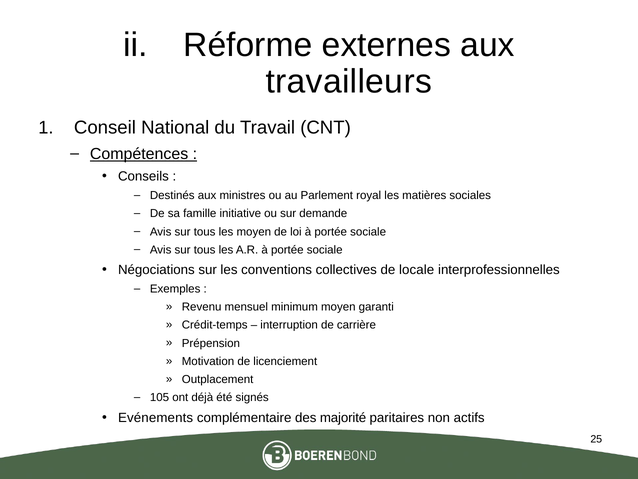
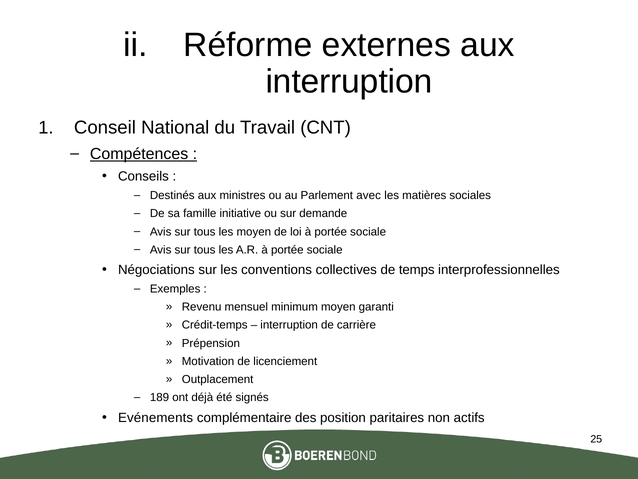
travailleurs at (349, 82): travailleurs -> interruption
royal: royal -> avec
locale: locale -> temps
105: 105 -> 189
majorité: majorité -> position
